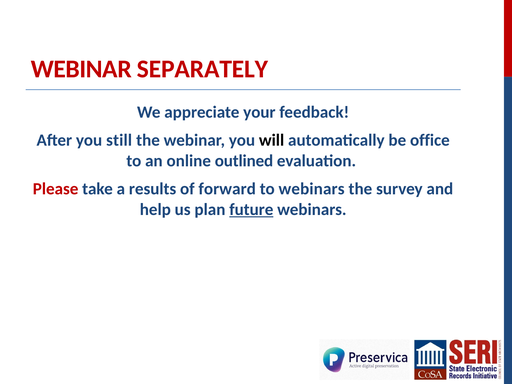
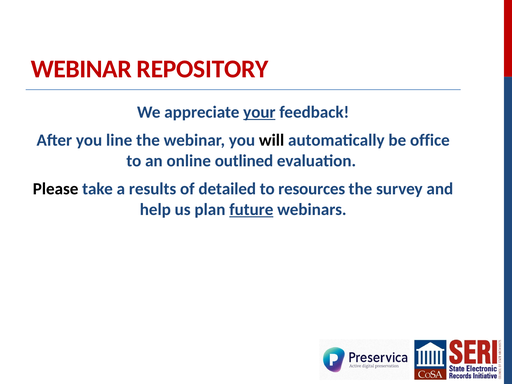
SEPARATELY: SEPARATELY -> REPOSITORY
your underline: none -> present
still: still -> line
Please colour: red -> black
forward: forward -> detailed
to webinars: webinars -> resources
